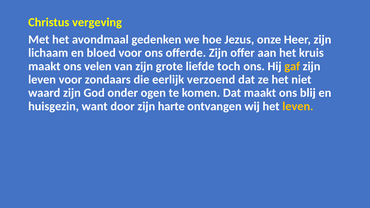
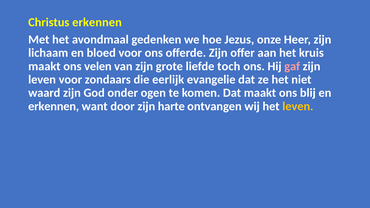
Christus vergeving: vergeving -> erkennen
gaf colour: yellow -> pink
verzoend: verzoend -> evangelie
huisgezin at (54, 106): huisgezin -> erkennen
